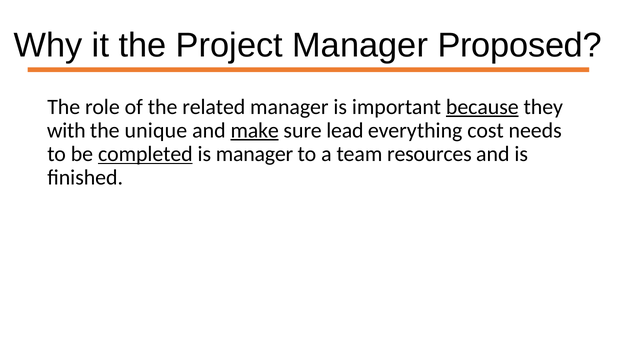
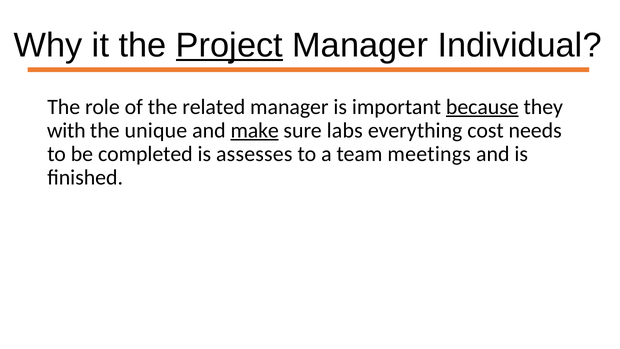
Project underline: none -> present
Proposed: Proposed -> Individual
lead: lead -> labs
completed underline: present -> none
is manager: manager -> assesses
resources: resources -> meetings
